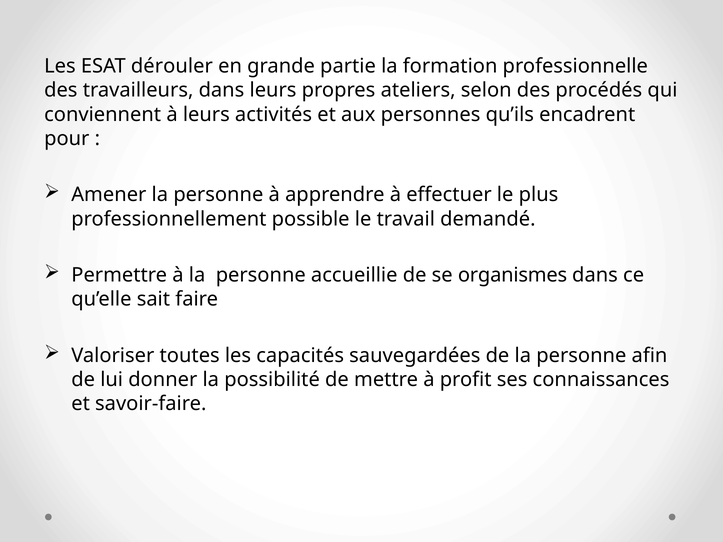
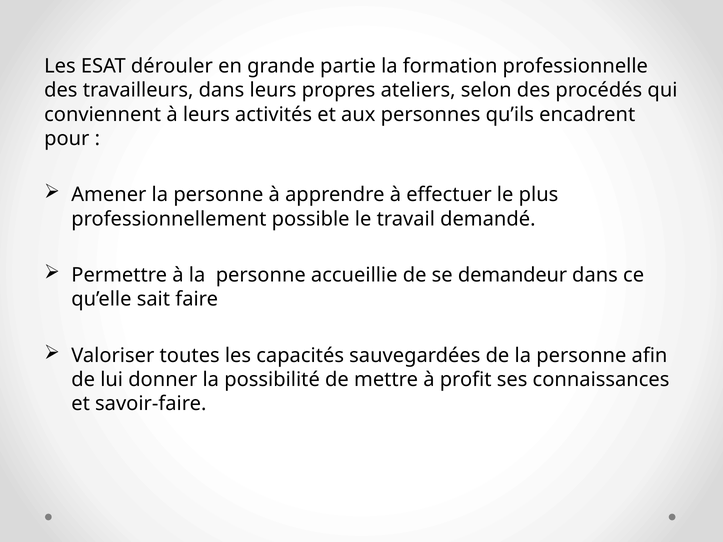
organismes: organismes -> demandeur
